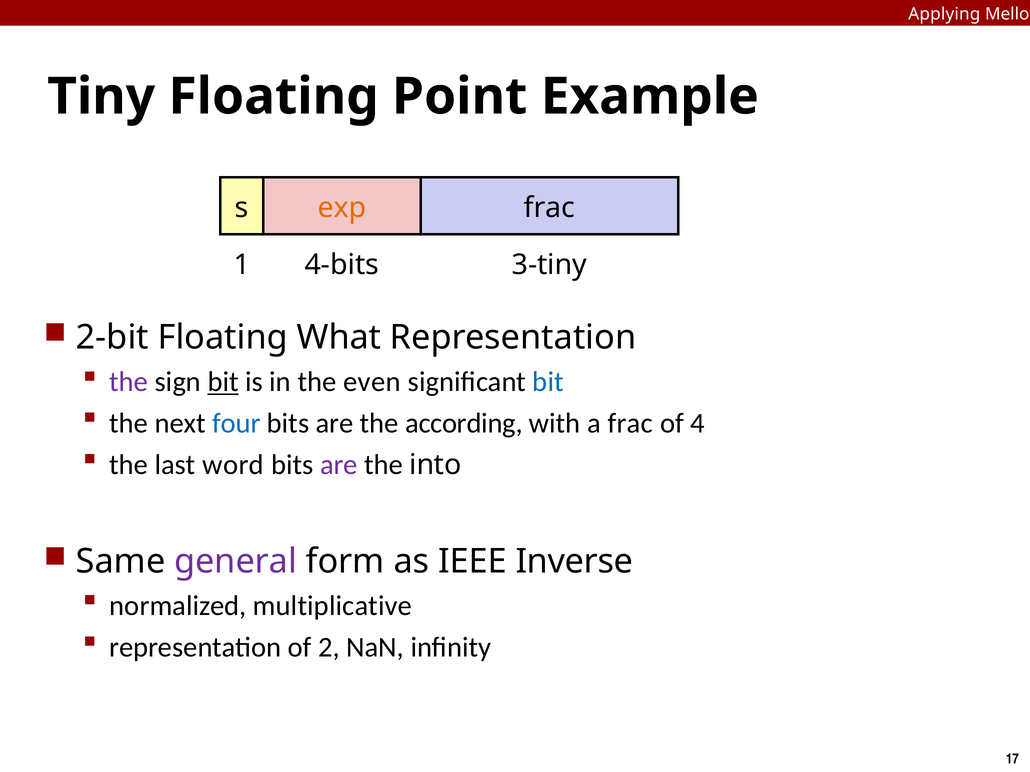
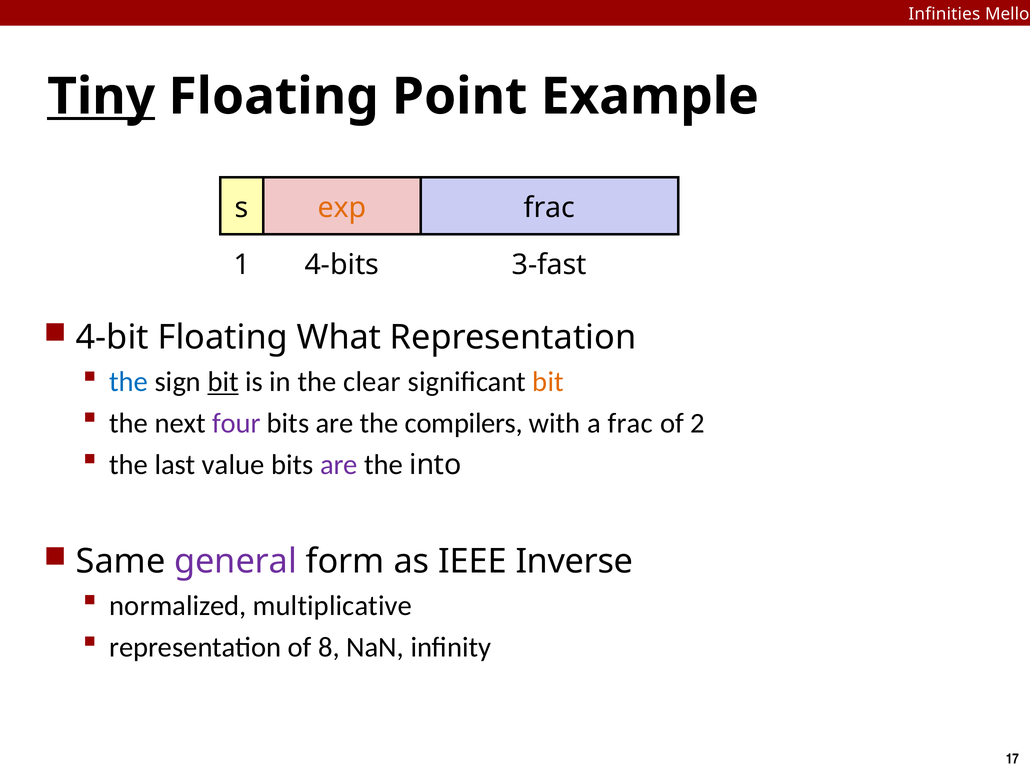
Applying: Applying -> Infinities
Tiny underline: none -> present
3-tiny: 3-tiny -> 3-fast
2-bit: 2-bit -> 4-bit
the at (129, 382) colour: purple -> blue
even: even -> clear
bit at (548, 382) colour: blue -> orange
four colour: blue -> purple
according: according -> compilers
4: 4 -> 2
word: word -> value
2: 2 -> 8
